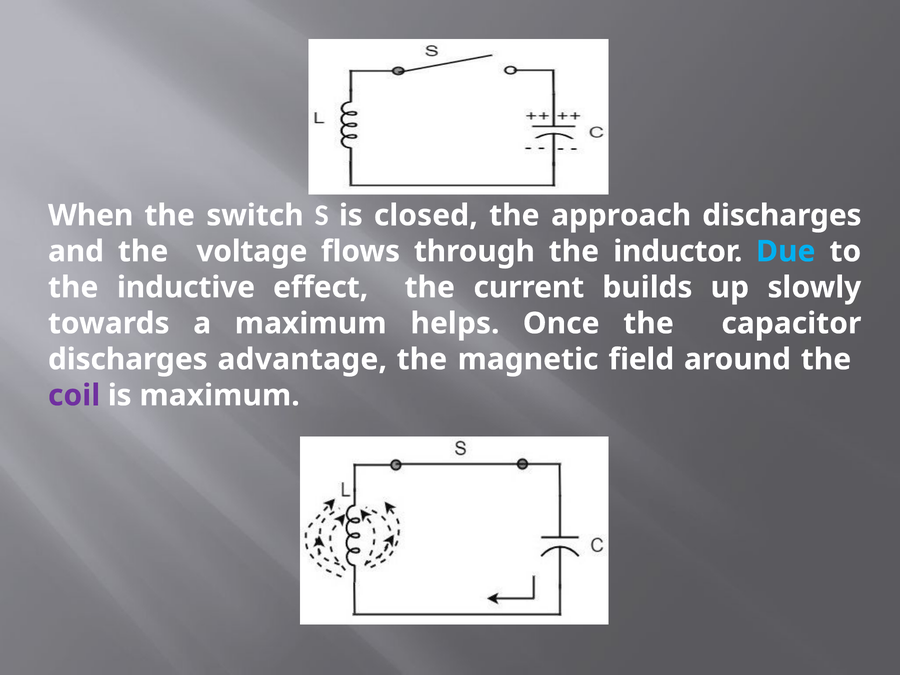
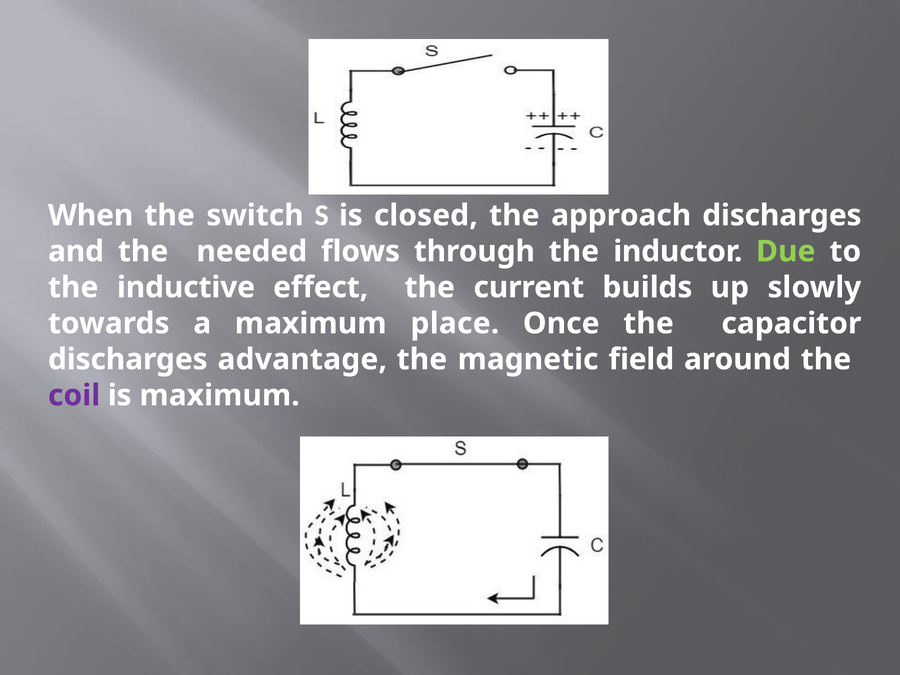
voltage: voltage -> needed
Due colour: light blue -> light green
helps: helps -> place
